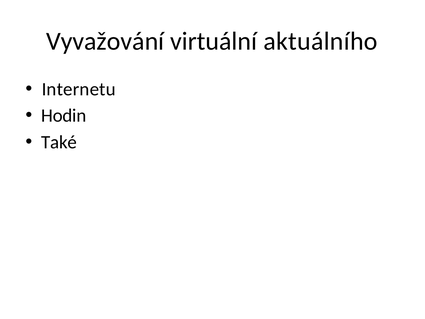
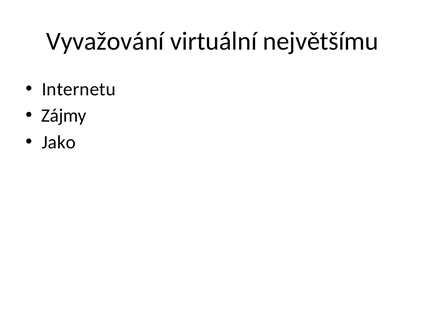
aktuálního: aktuálního -> největšímu
Hodin: Hodin -> Zájmy
Také: Také -> Jako
